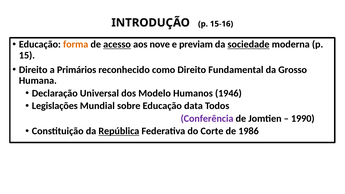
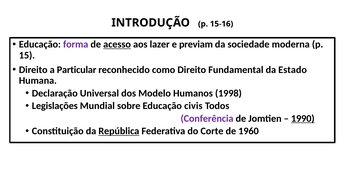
forma colour: orange -> purple
nove: nove -> lazer
sociedade underline: present -> none
Primários: Primários -> Particular
Grosso: Grosso -> Estado
1946: 1946 -> 1998
data: data -> civis
1990 underline: none -> present
1986: 1986 -> 1960
